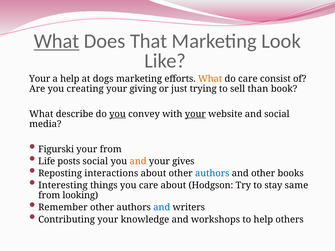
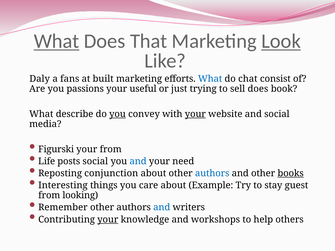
Look underline: none -> present
Your at (40, 79): Your -> Daly
a help: help -> fans
dogs: dogs -> built
What at (210, 79) colour: orange -> blue
do care: care -> chat
creating: creating -> passions
giving: giving -> useful
sell than: than -> does
and at (138, 161) colour: orange -> blue
gives: gives -> need
interactions: interactions -> conjunction
books underline: none -> present
Hodgson: Hodgson -> Example
same: same -> guest
your at (108, 220) underline: none -> present
